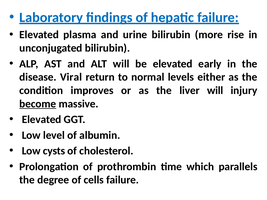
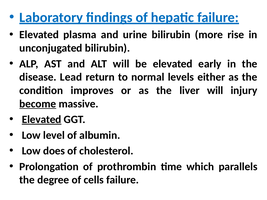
Viral: Viral -> Lead
Elevated at (42, 120) underline: none -> present
cysts: cysts -> does
